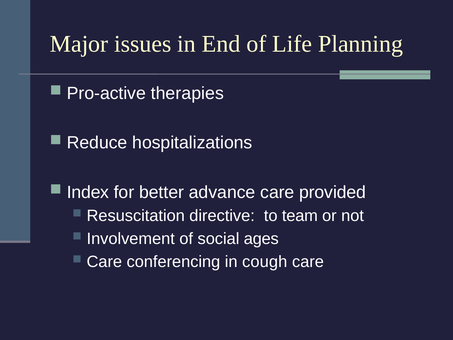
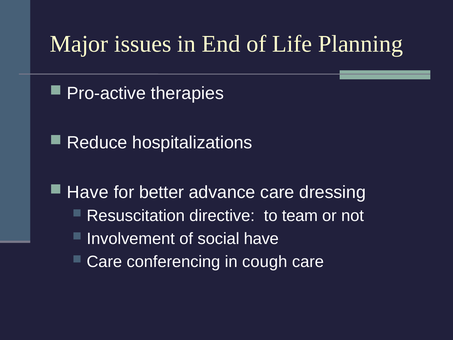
Index at (88, 192): Index -> Have
provided: provided -> dressing
social ages: ages -> have
